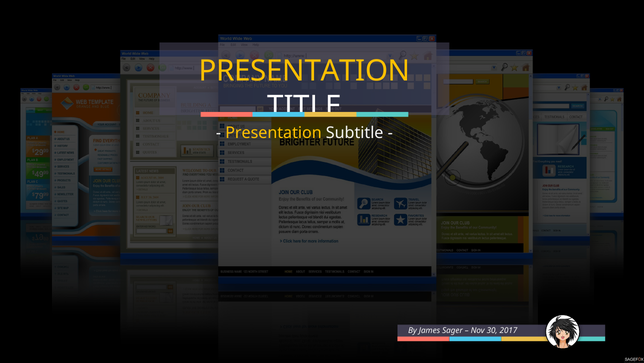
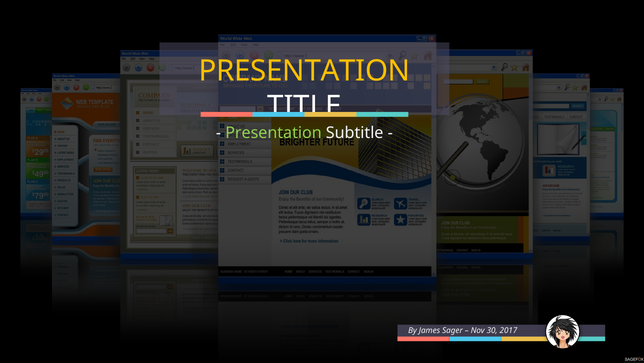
Presentation at (273, 133) colour: yellow -> light green
